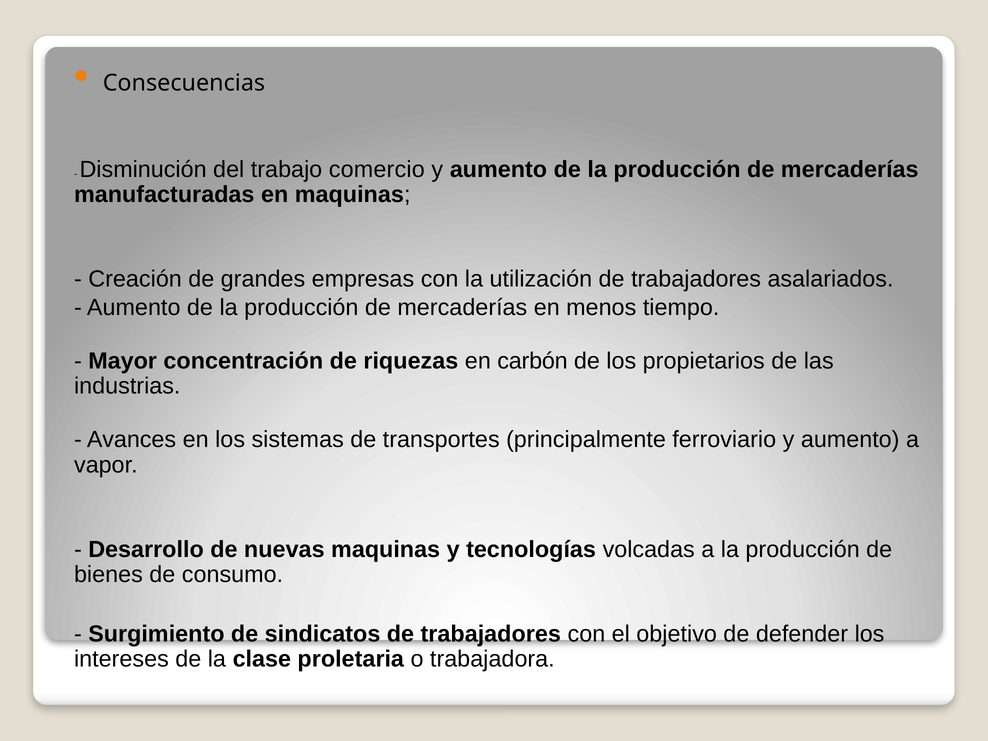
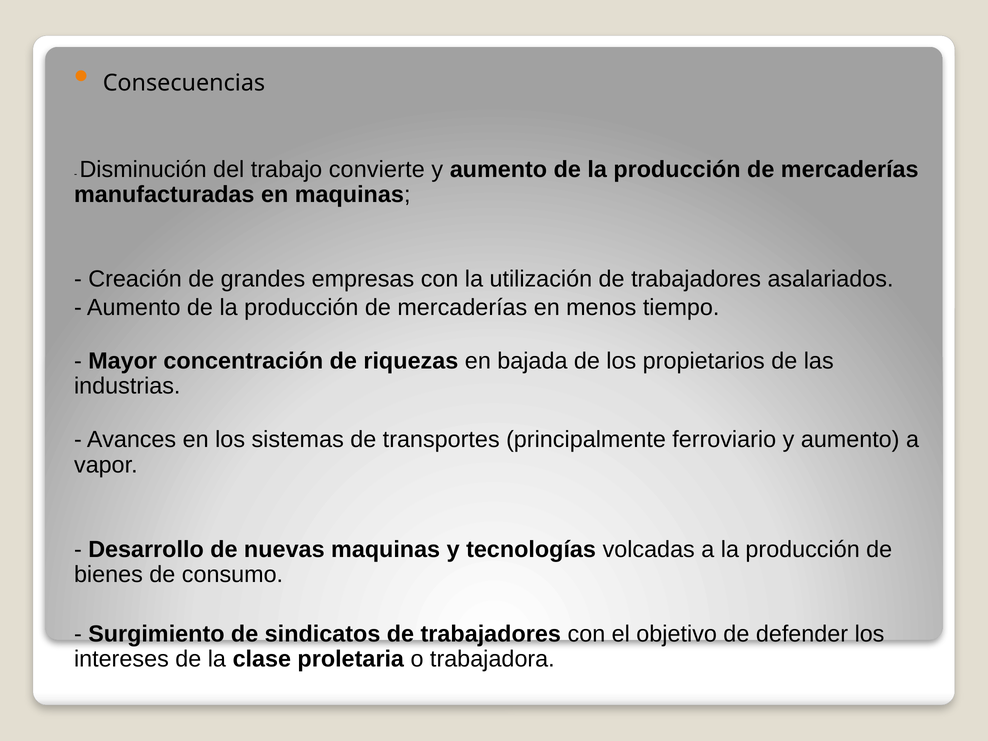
comercio: comercio -> convierte
carbón: carbón -> bajada
